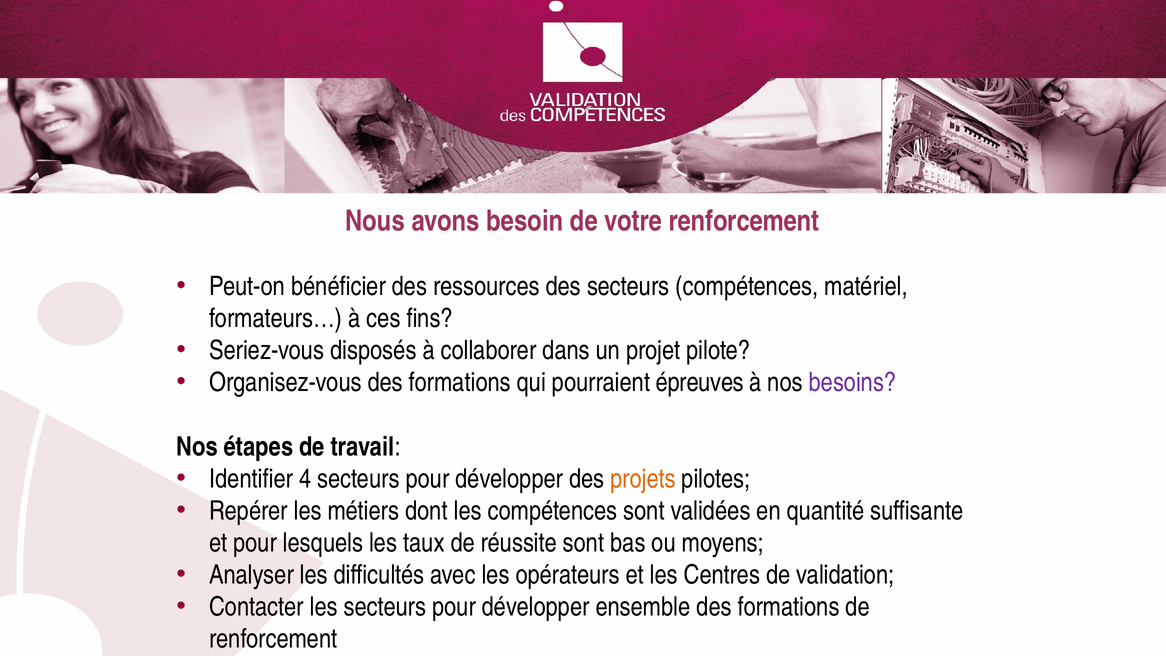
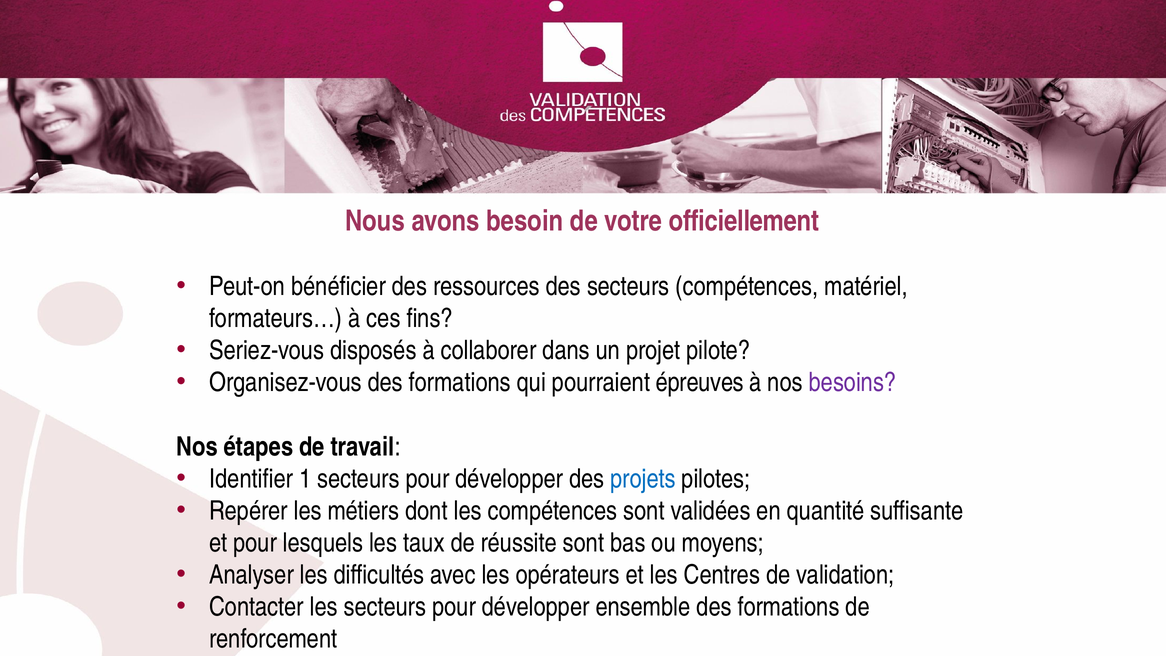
votre renforcement: renforcement -> officiellement
4: 4 -> 1
projets colour: orange -> blue
